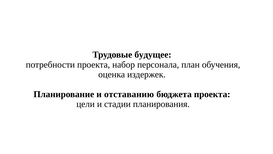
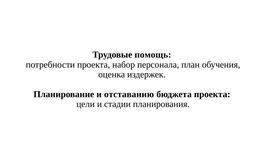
будущее: будущее -> помощь
